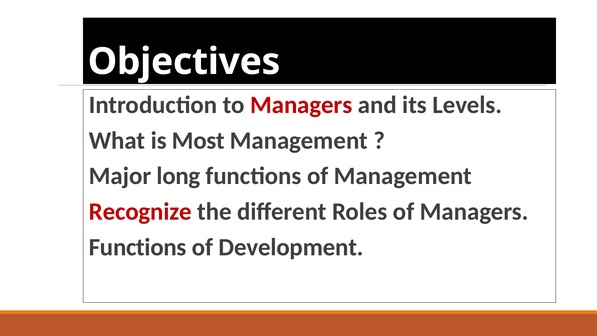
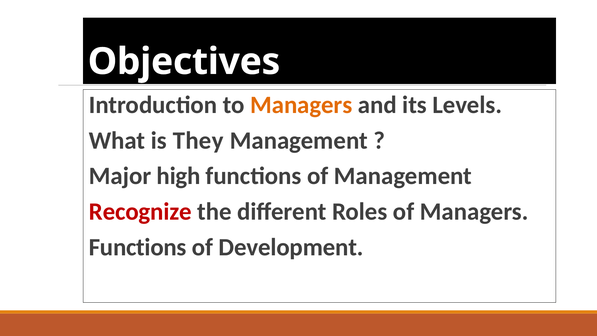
Managers at (301, 105) colour: red -> orange
Most: Most -> They
long: long -> high
